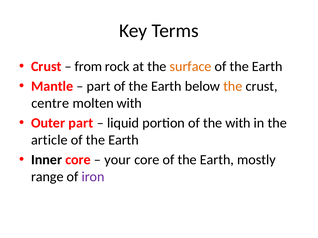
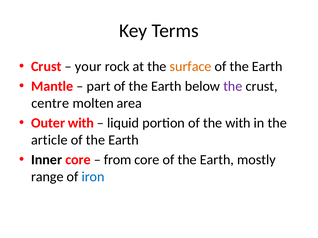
from: from -> your
the at (233, 87) colour: orange -> purple
molten with: with -> area
Outer part: part -> with
your: your -> from
iron colour: purple -> blue
